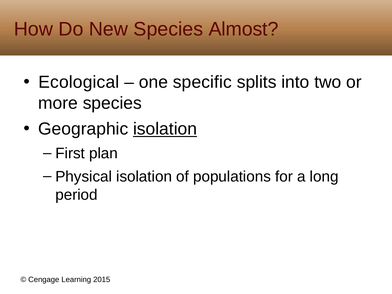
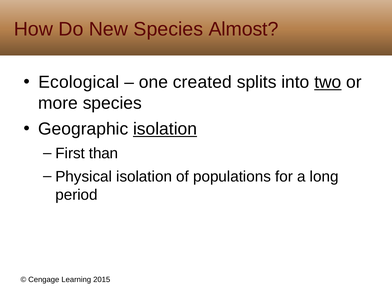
specific: specific -> created
two underline: none -> present
plan: plan -> than
